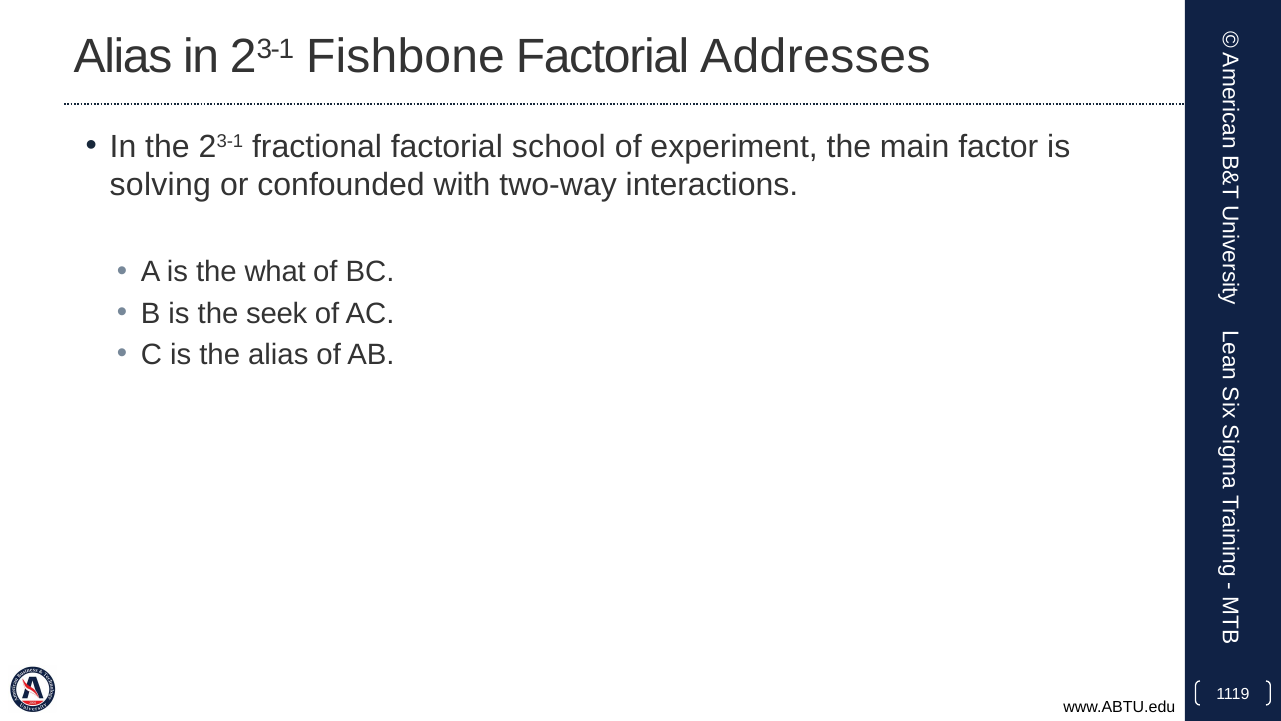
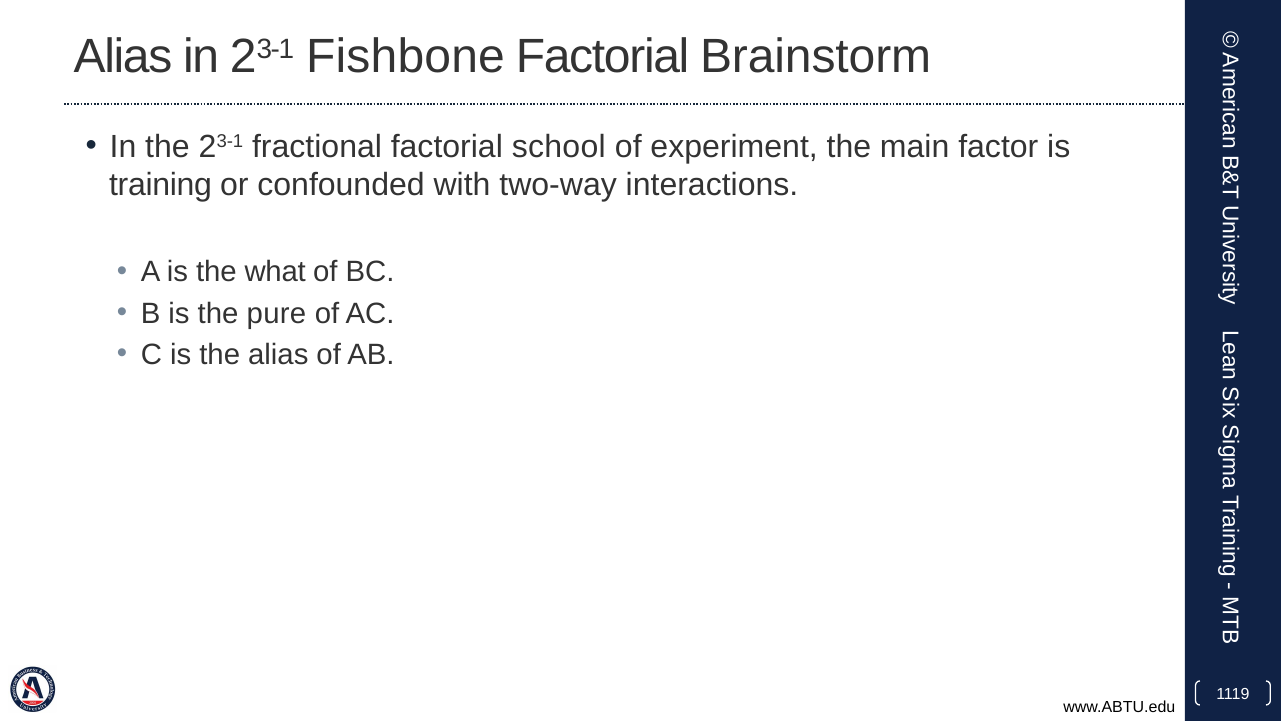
Addresses: Addresses -> Brainstorm
solving: solving -> training
seek: seek -> pure
